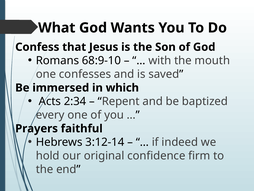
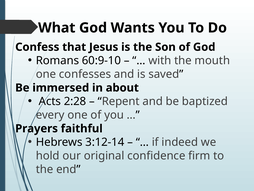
68:9-10: 68:9-10 -> 60:9-10
which: which -> about
2:34: 2:34 -> 2:28
